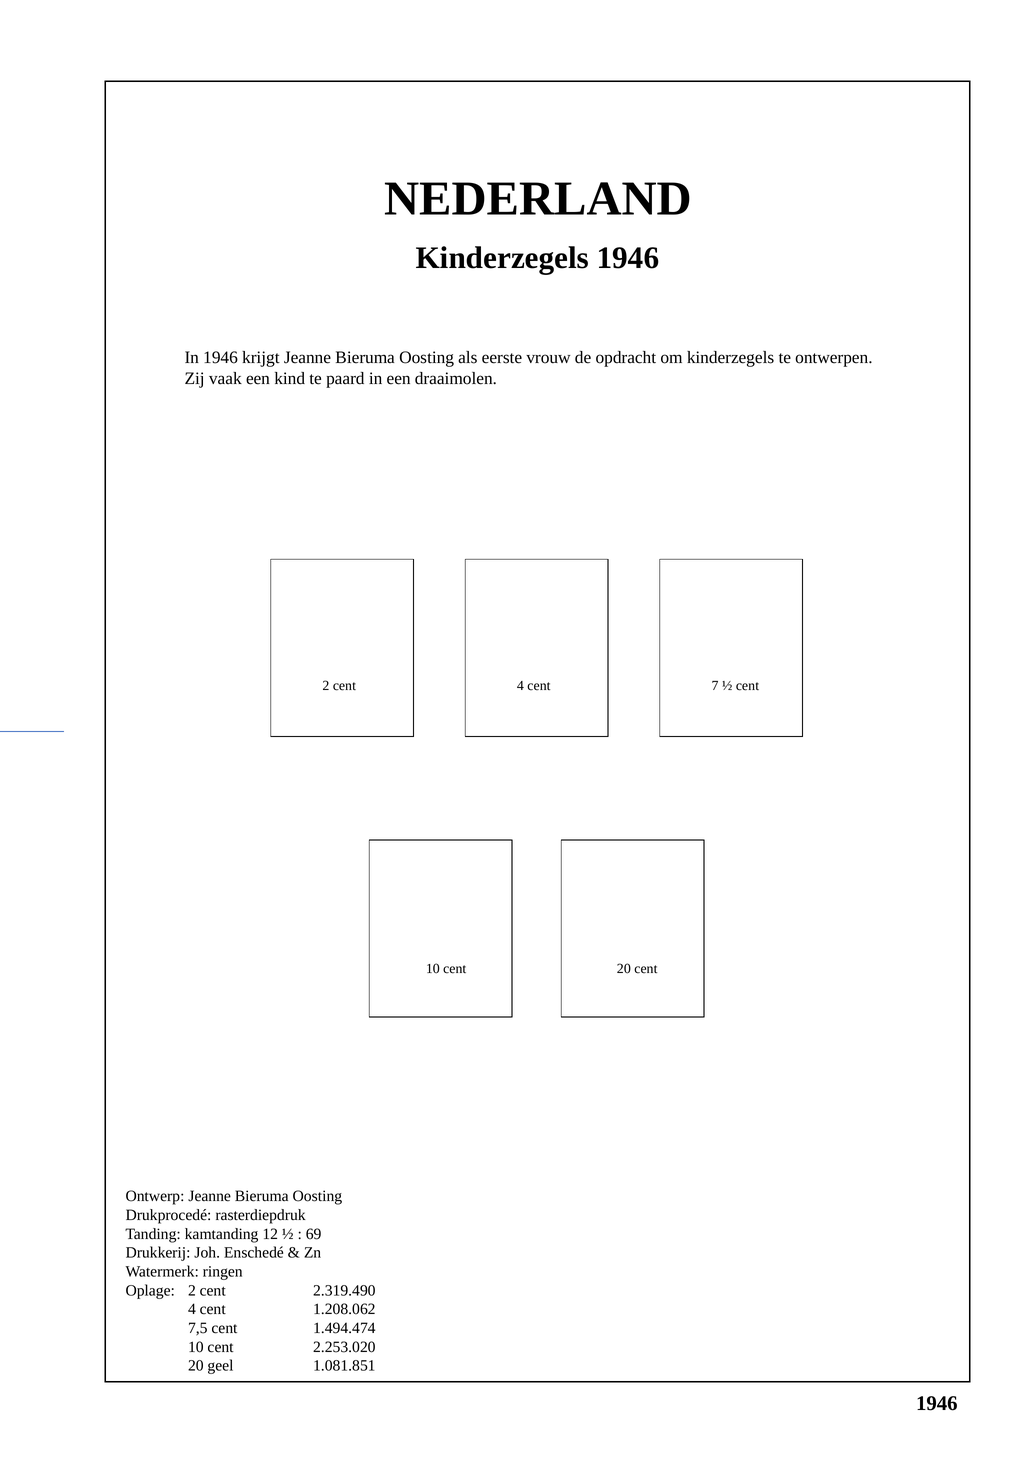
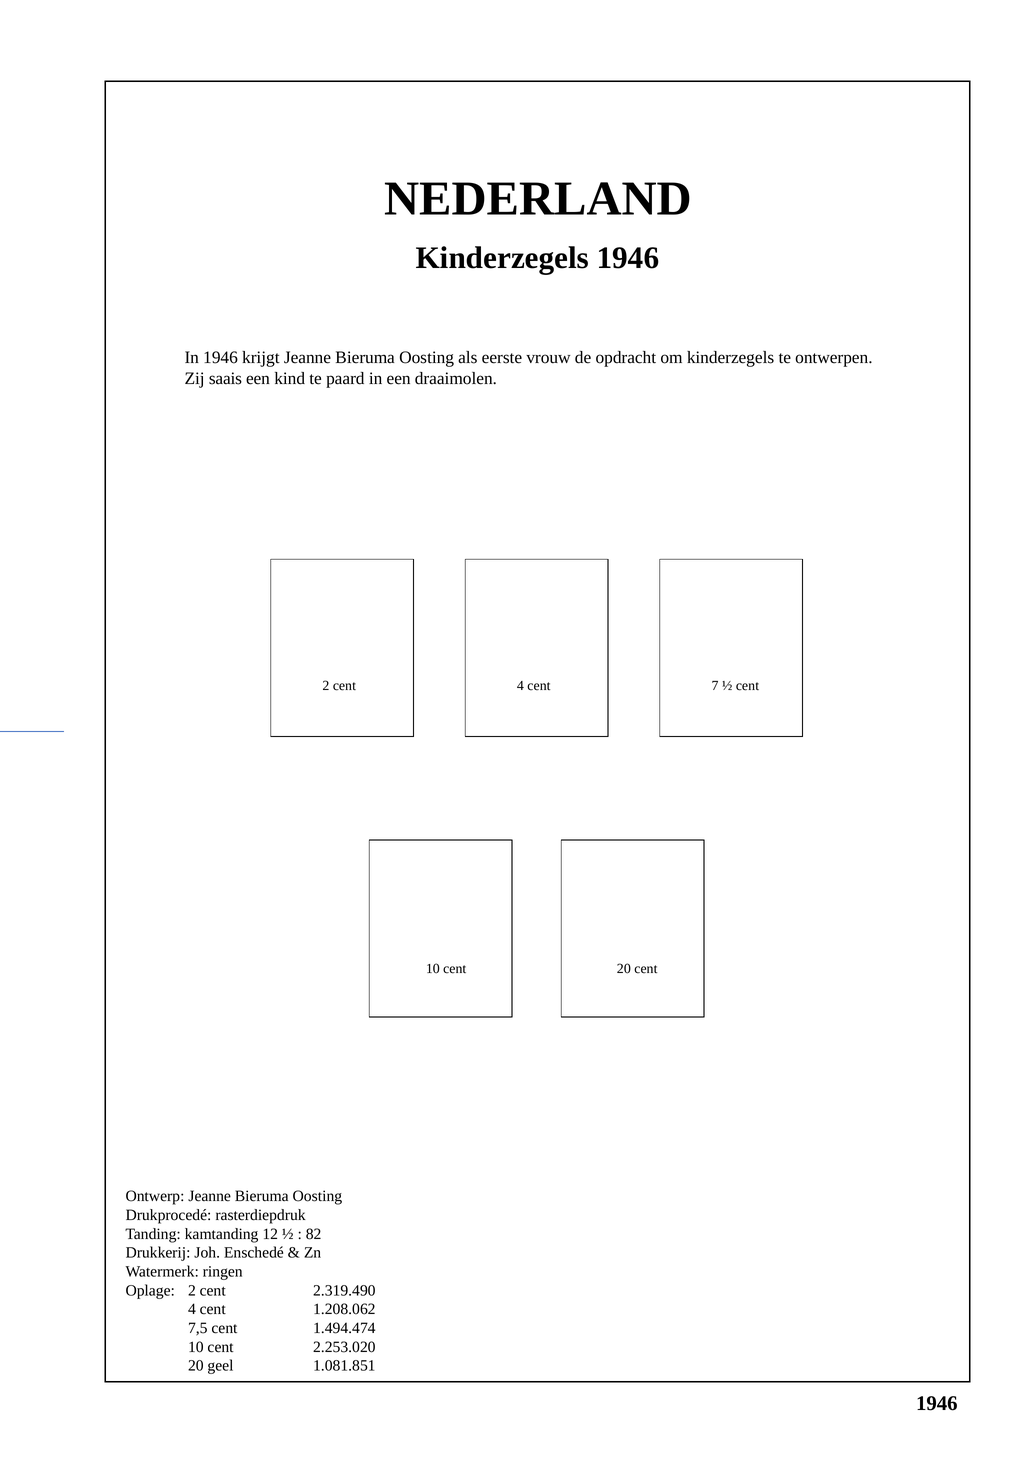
vaak: vaak -> saais
69: 69 -> 82
